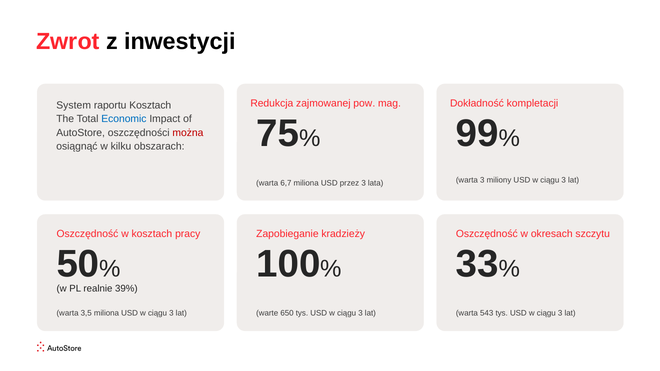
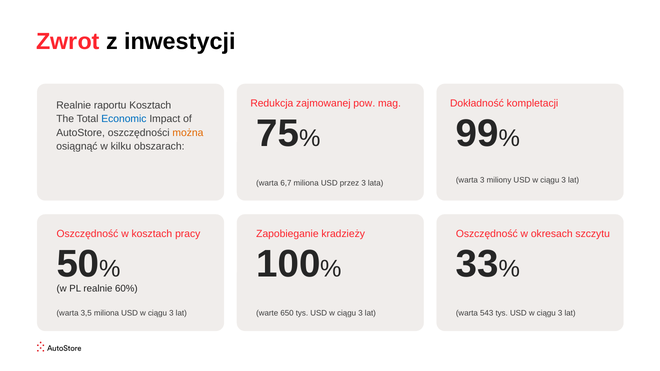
System at (74, 106): System -> Realnie
można colour: red -> orange
39%: 39% -> 60%
